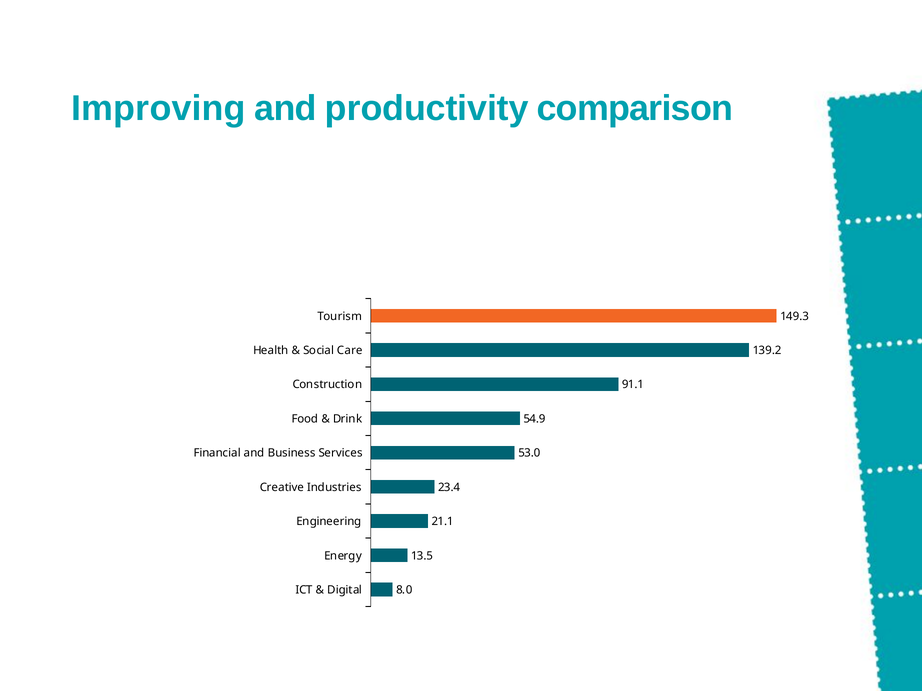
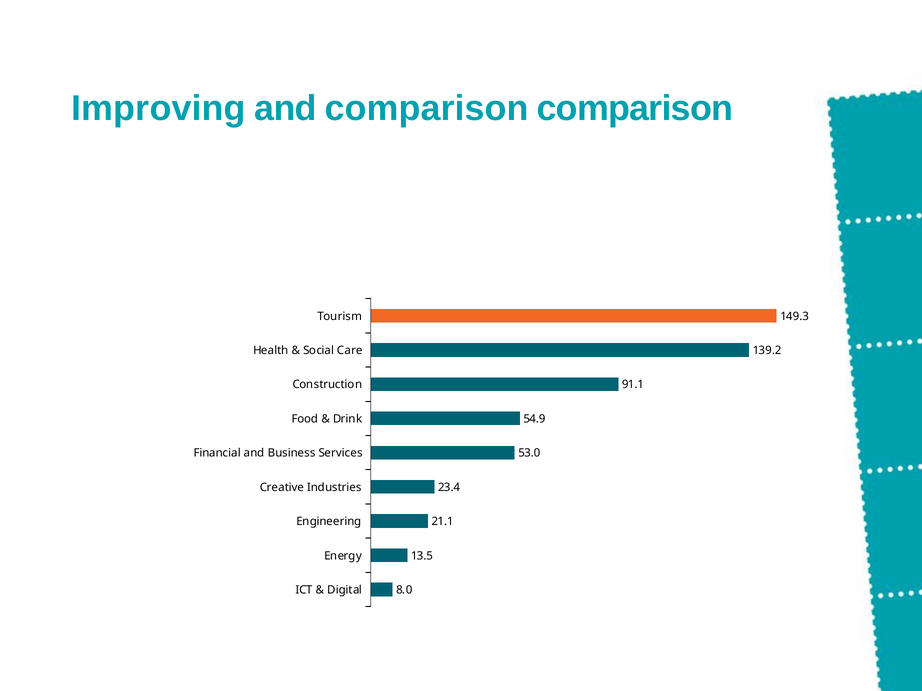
and productivity: productivity -> comparison
